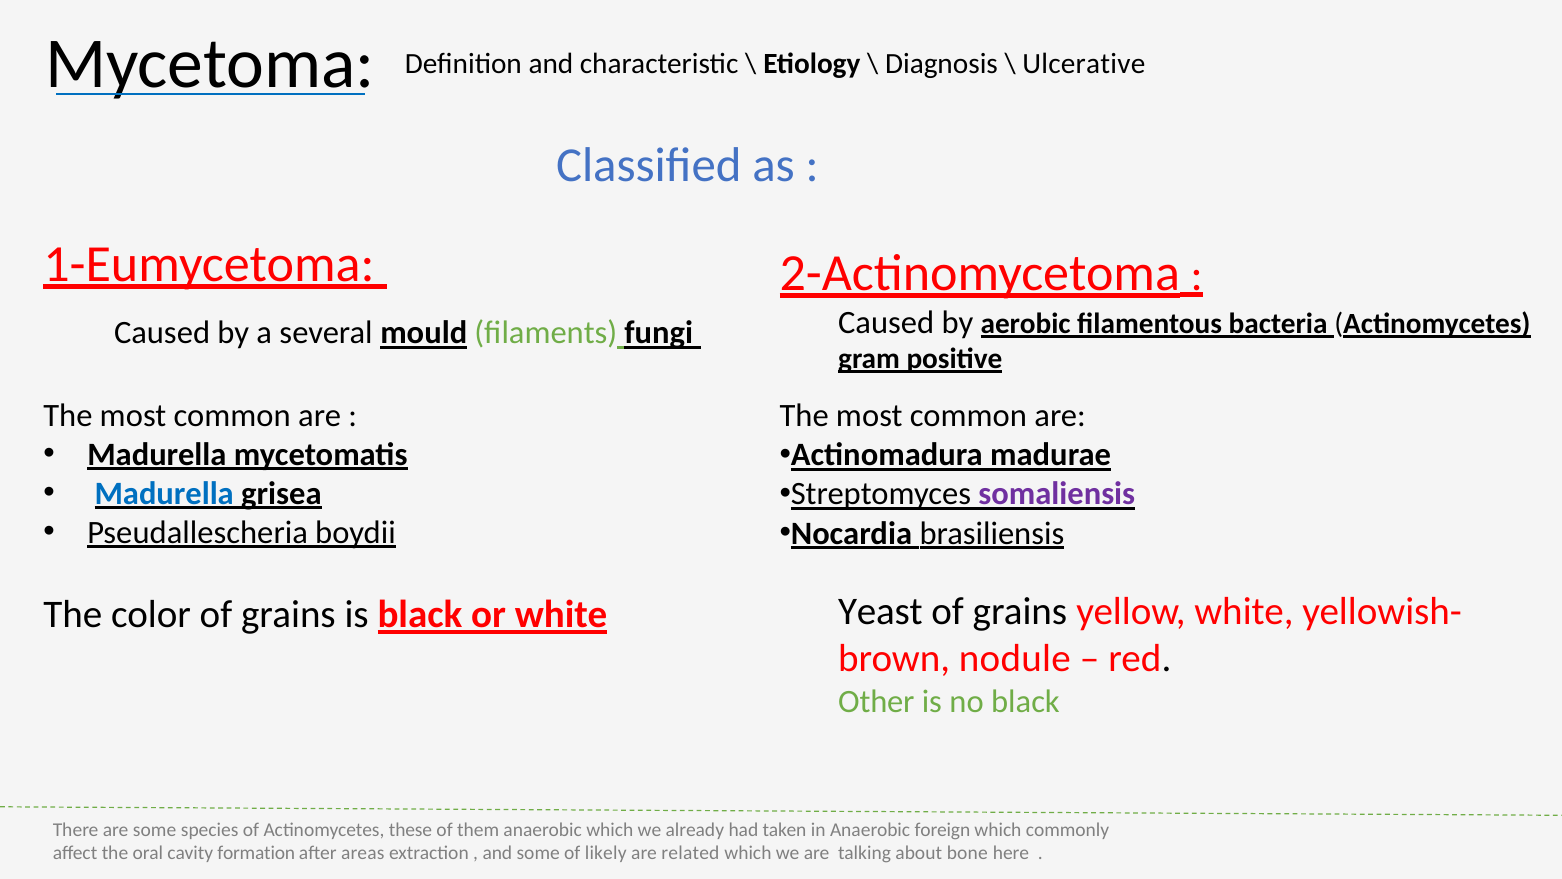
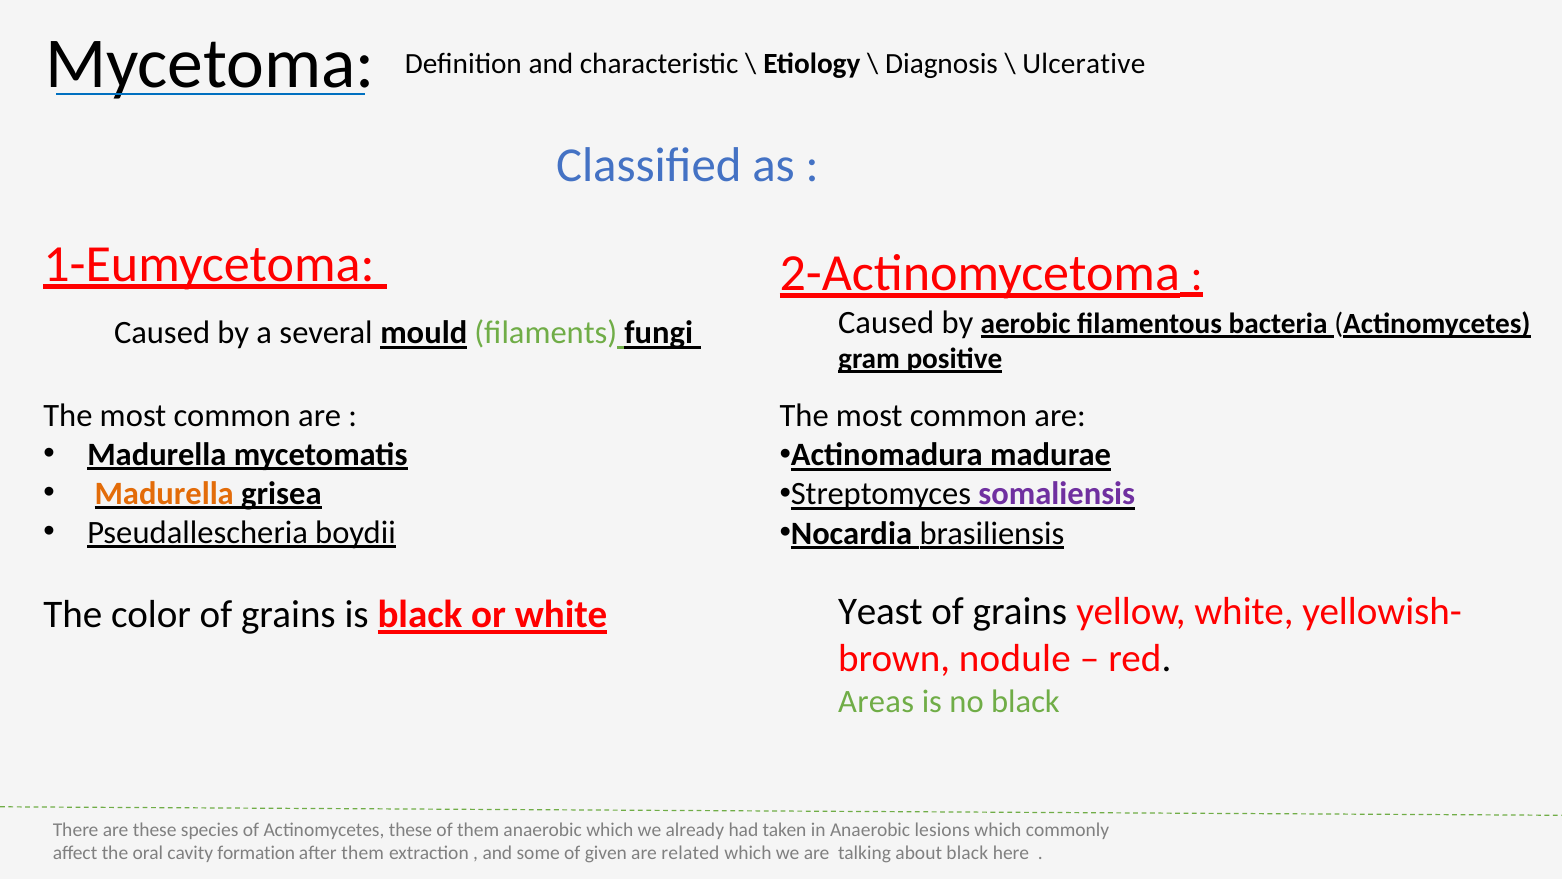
Madurella at (164, 493) colour: blue -> orange
Other: Other -> Areas
are some: some -> these
foreign: foreign -> lesions
after areas: areas -> them
likely: likely -> given
about bone: bone -> black
